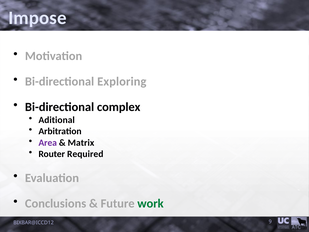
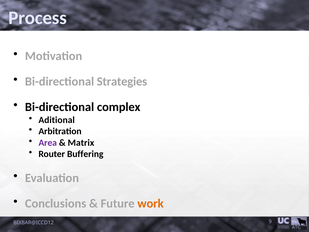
Impose: Impose -> Process
Exploring: Exploring -> Strategies
Required: Required -> Buffering
work colour: green -> orange
